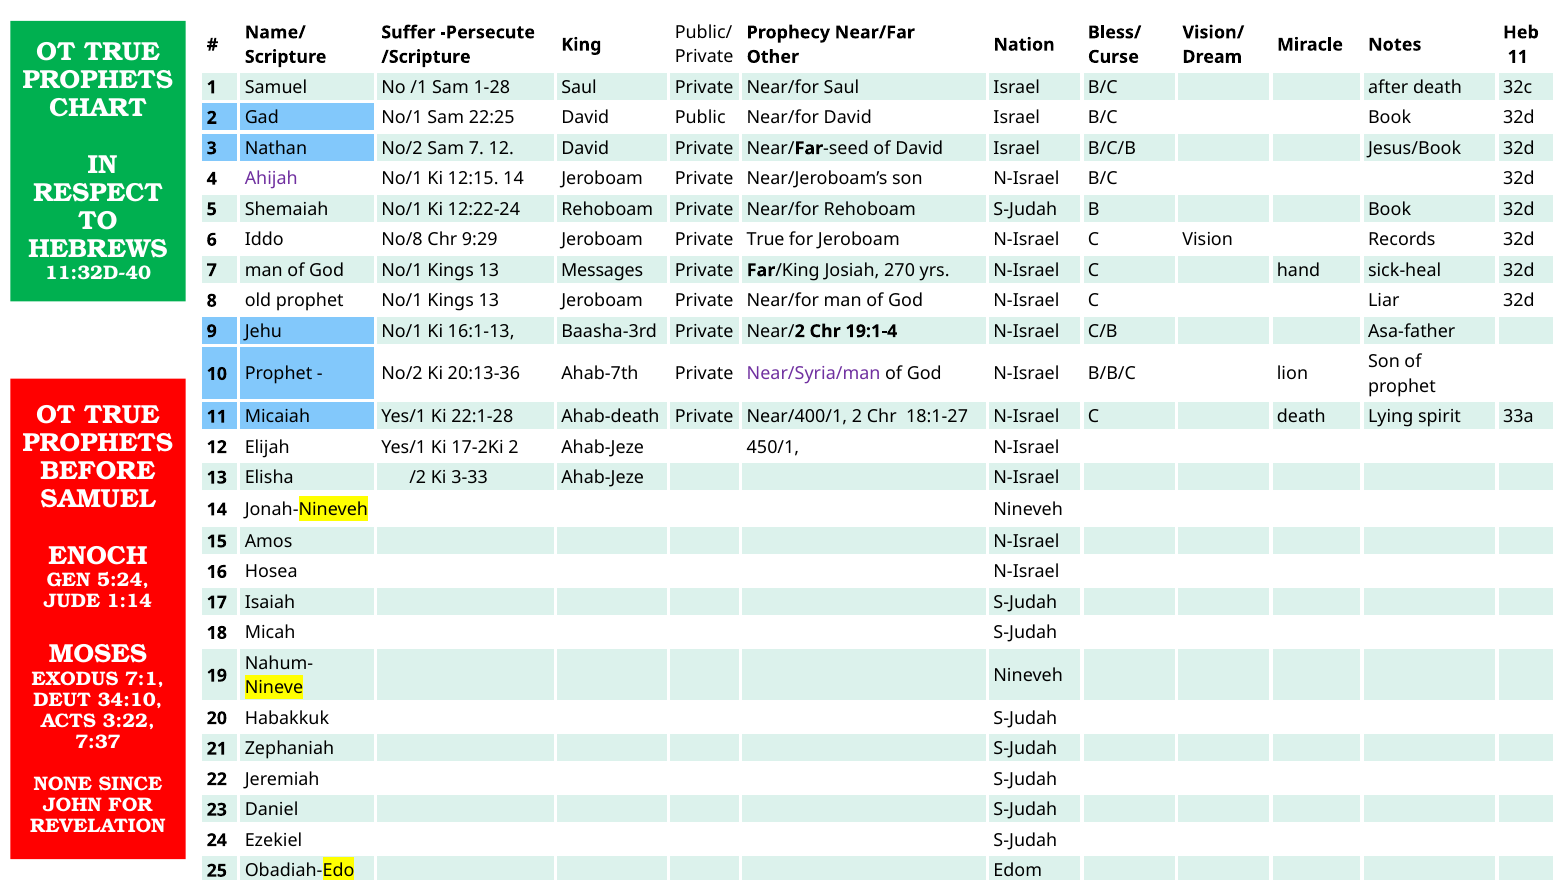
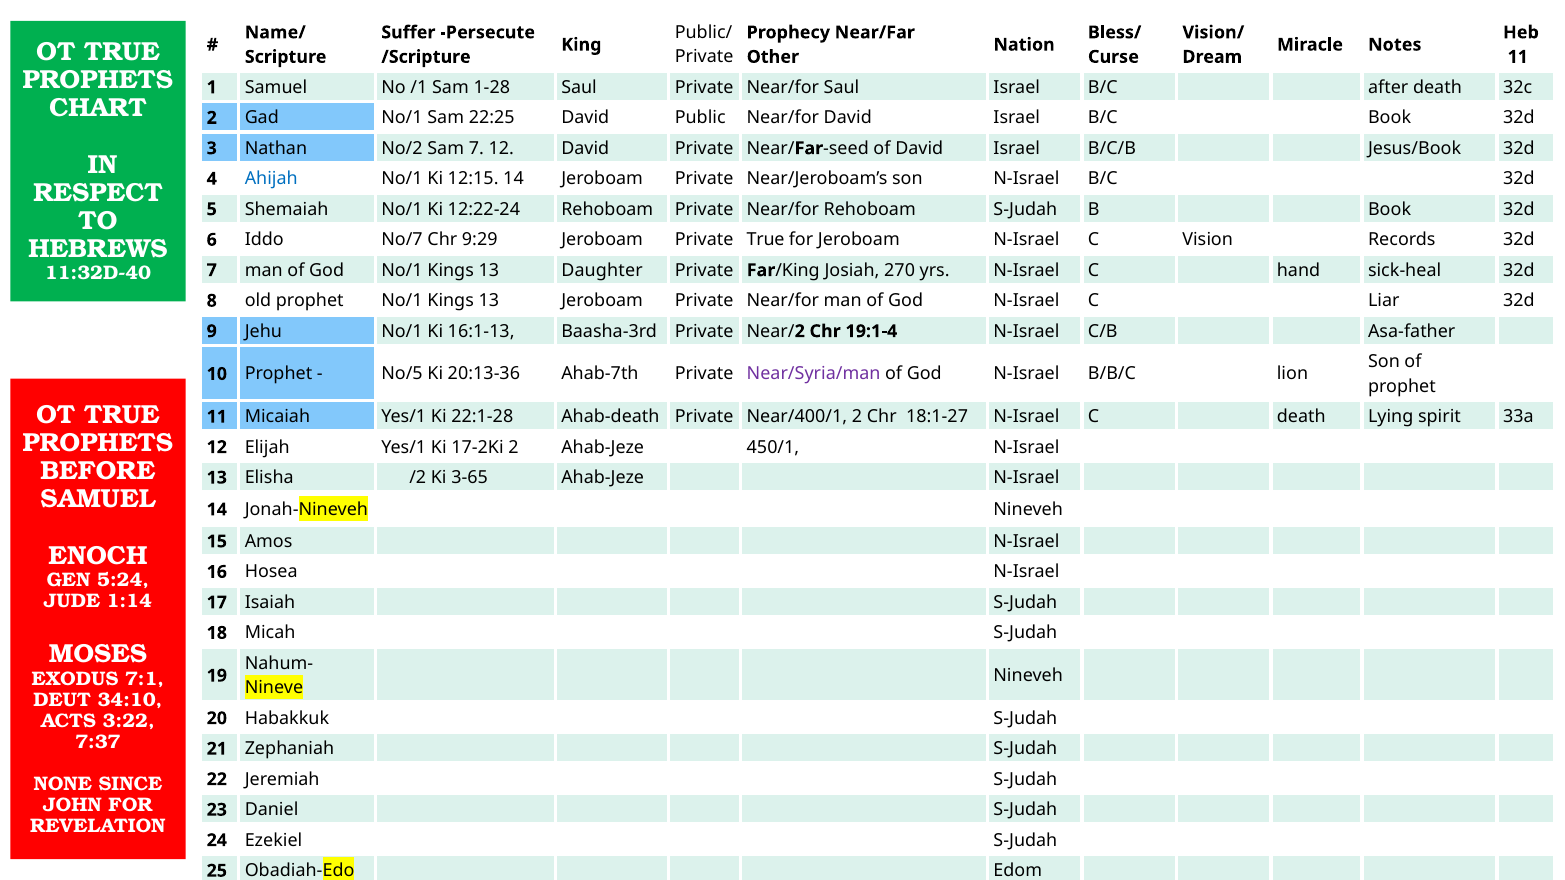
Ahijah colour: purple -> blue
No/8: No/8 -> No/7
Messages: Messages -> Daughter
No/2 at (402, 374): No/2 -> No/5
3-33: 3-33 -> 3-65
